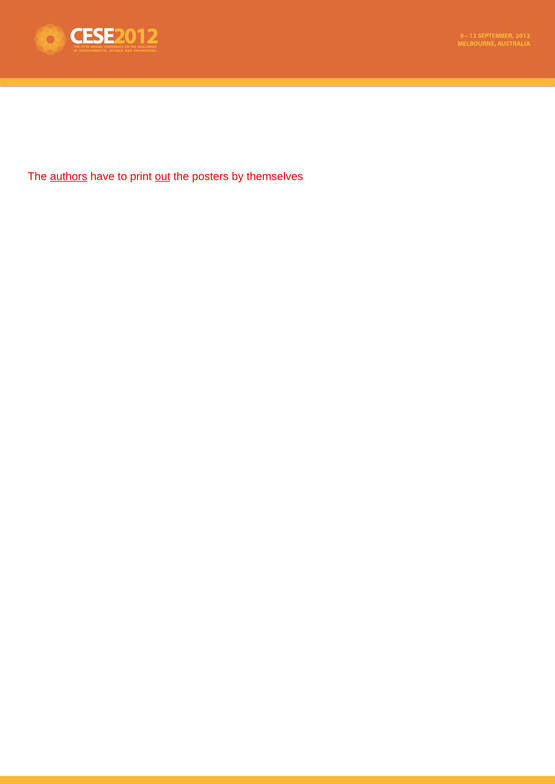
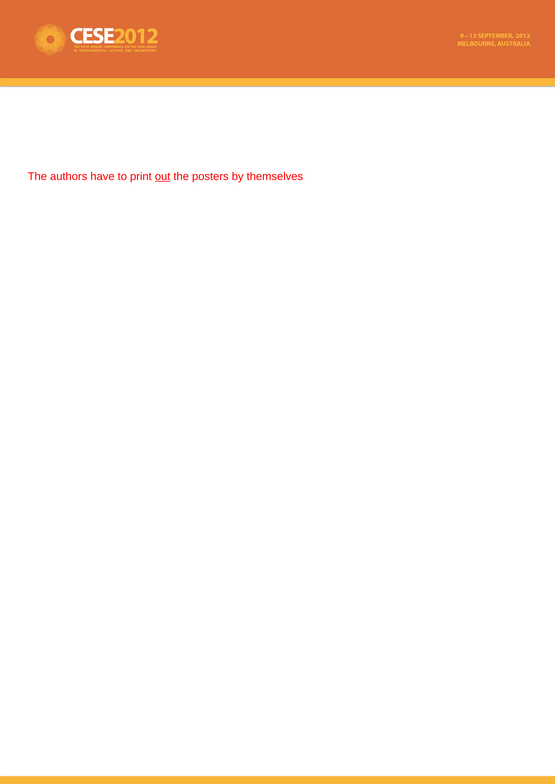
authors underline: present -> none
